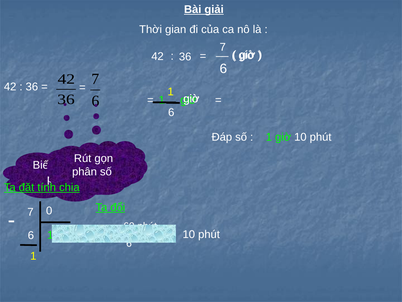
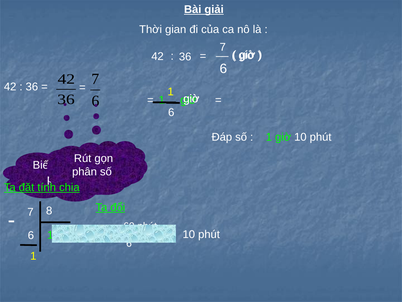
0: 0 -> 8
